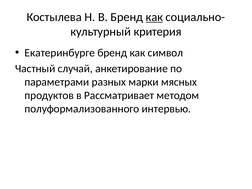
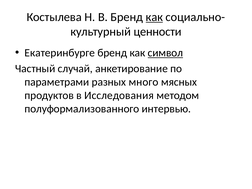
критерия: критерия -> ценности
символ underline: none -> present
марки: марки -> много
Рассматривает: Рассматривает -> Исследования
